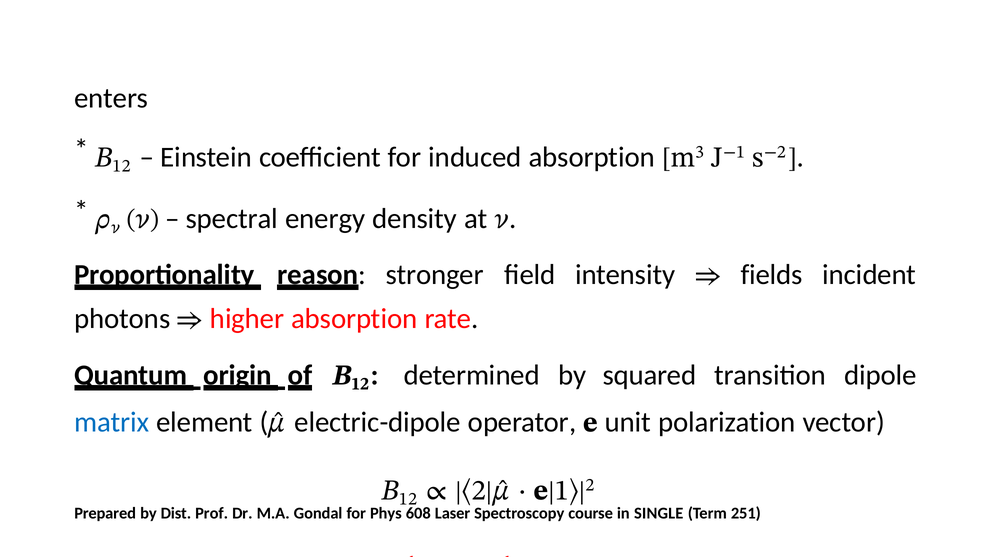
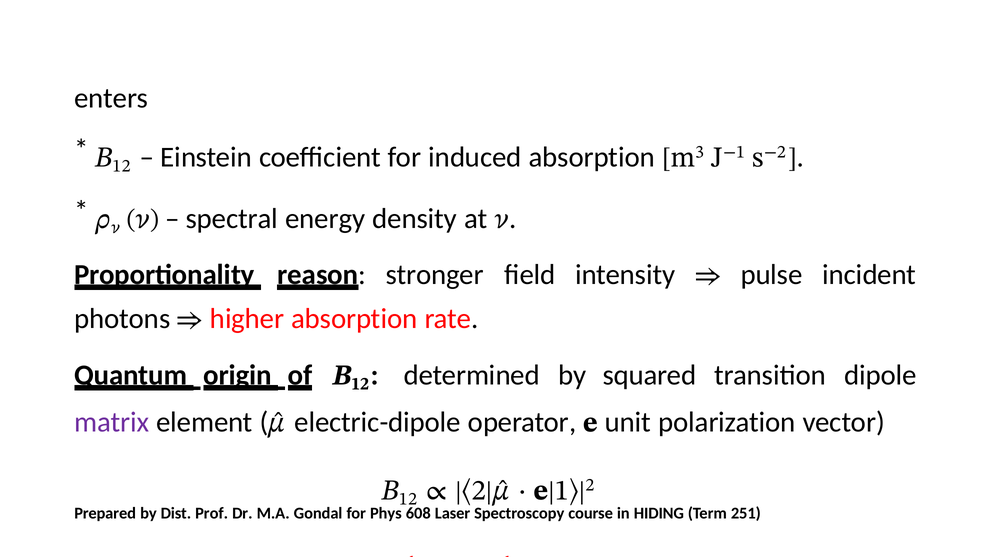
fields: fields -> pulse
matrix colour: blue -> purple
SINGLE: SINGLE -> HIDING
